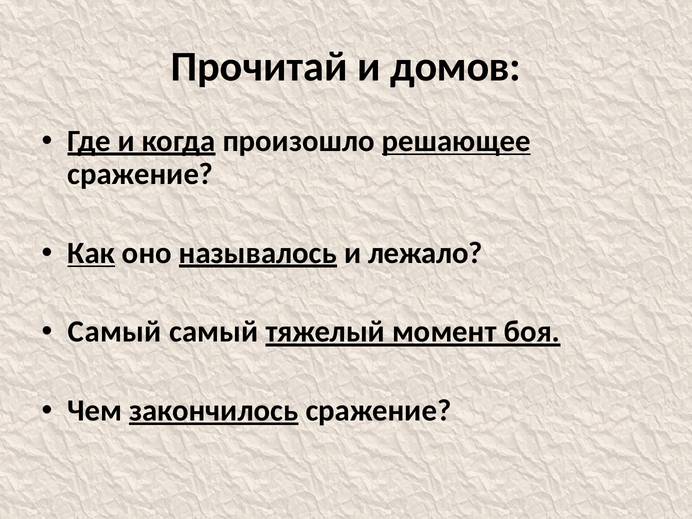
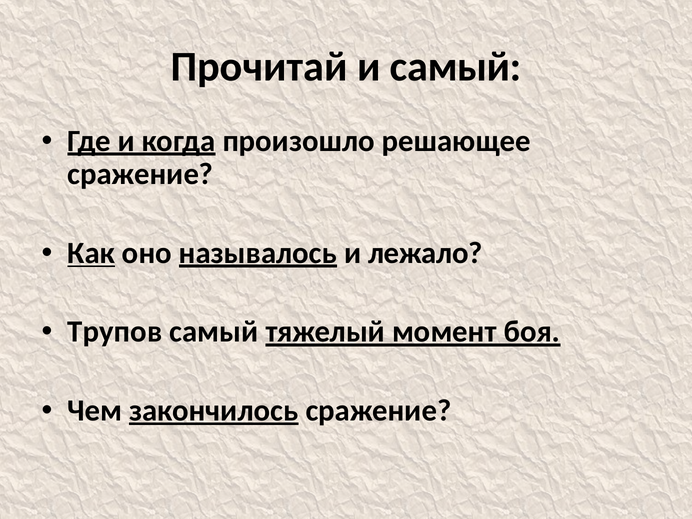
и домов: домов -> самый
решающее underline: present -> none
Самый at (115, 332): Самый -> Трупов
